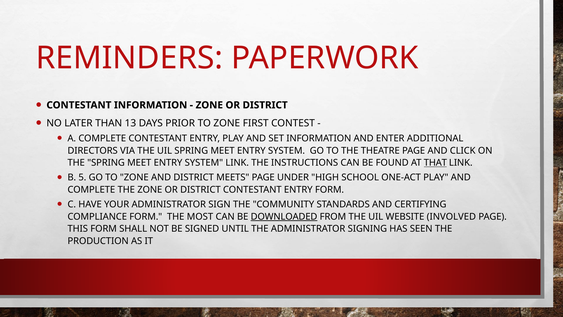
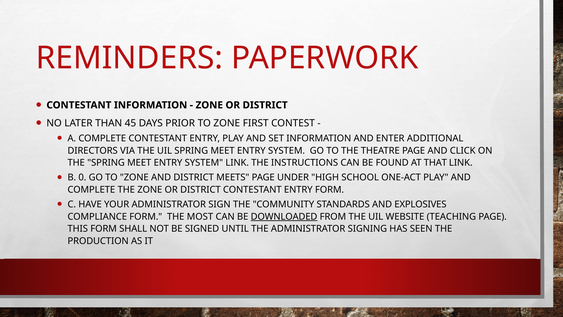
13: 13 -> 45
THAT underline: present -> none
5: 5 -> 0
CERTIFYING: CERTIFYING -> EXPLOSIVES
INVOLVED: INVOLVED -> TEACHING
